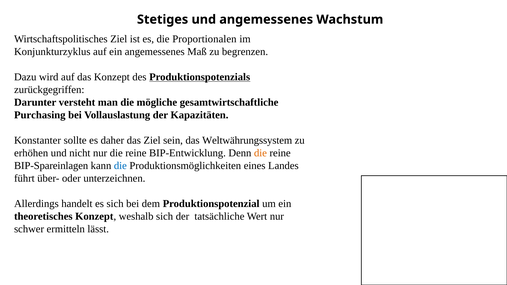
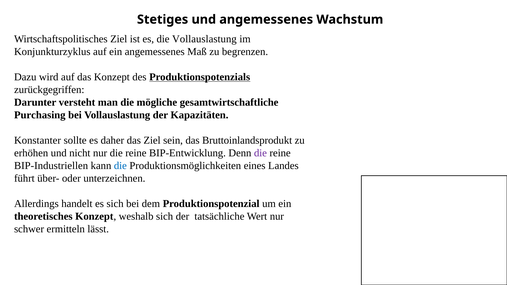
die Proportionalen: Proportionalen -> Vollauslastung
Weltwährungssystem: Weltwährungssystem -> Bruttoinlandsprodukt
die at (260, 153) colour: orange -> purple
BIP-Spareinlagen: BIP-Spareinlagen -> BIP-Industriellen
